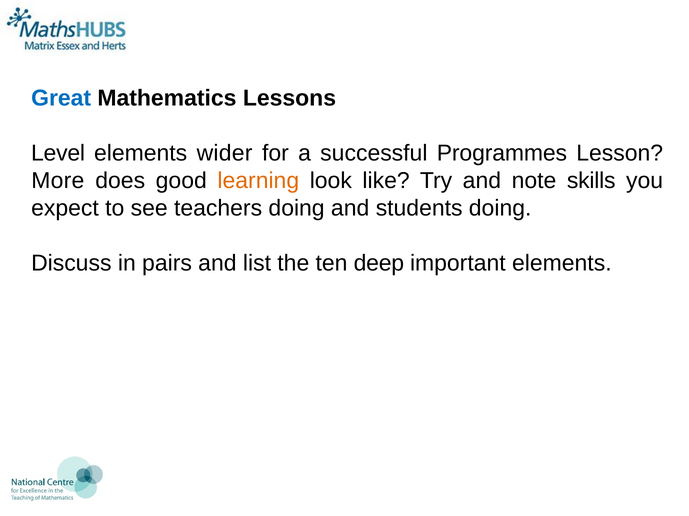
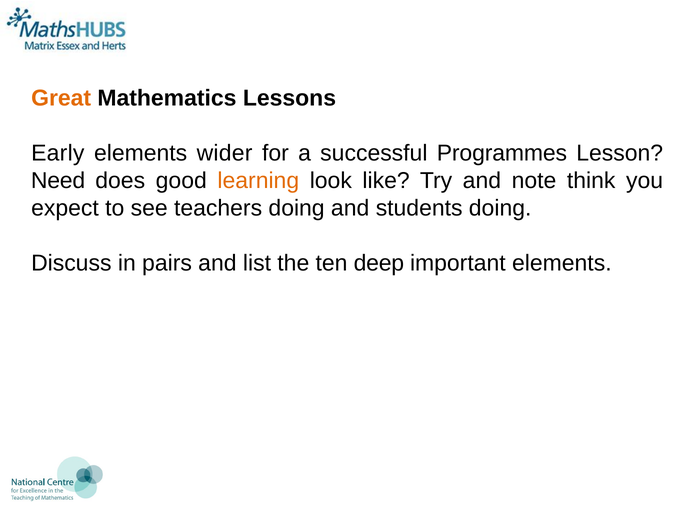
Great colour: blue -> orange
Level: Level -> Early
More: More -> Need
skills: skills -> think
